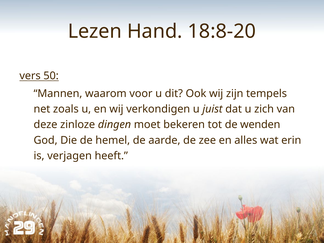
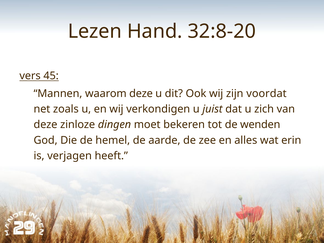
18:8-20: 18:8-20 -> 32:8-20
50: 50 -> 45
waarom voor: voor -> deze
tempels: tempels -> voordat
